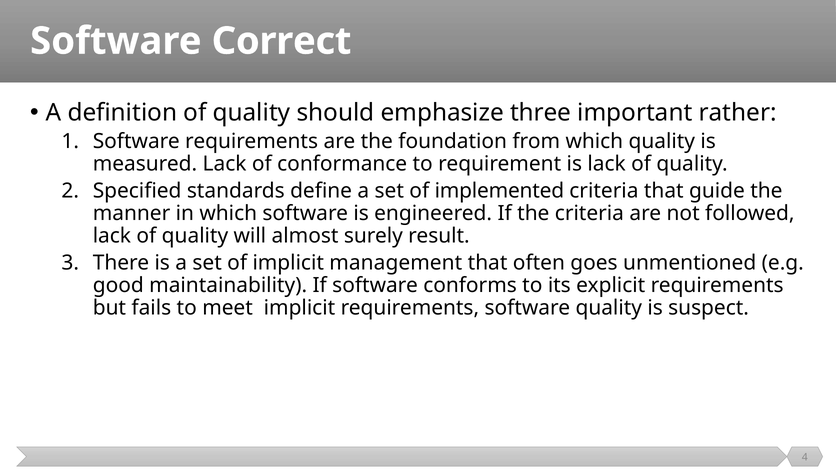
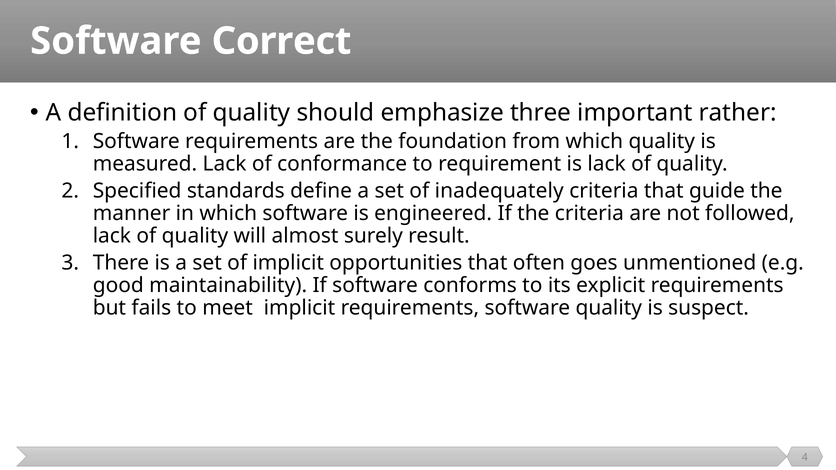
implemented: implemented -> inadequately
management: management -> opportunities
